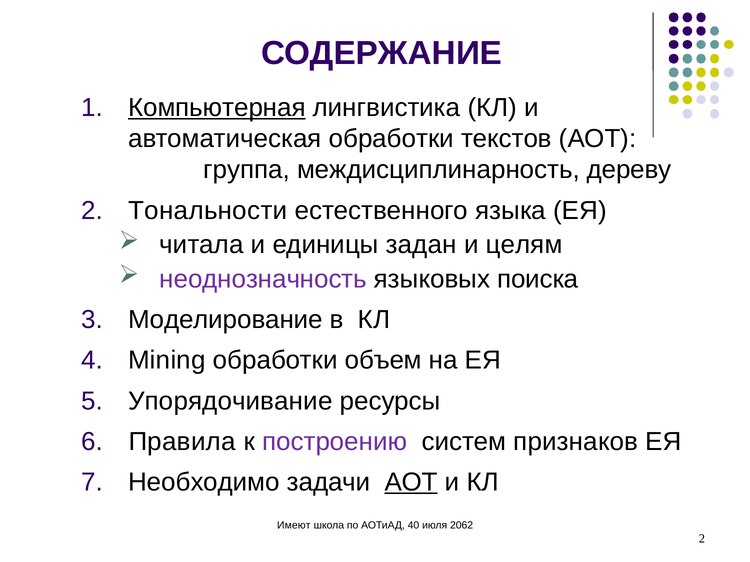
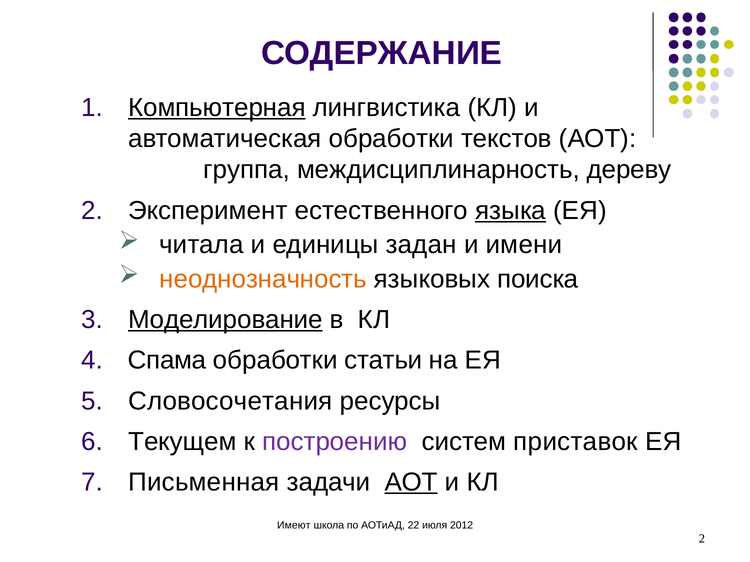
Тональности: Тональности -> Эксперимент
языка underline: none -> present
целям: целям -> имени
неоднозначность colour: purple -> orange
Моделирование underline: none -> present
Mining: Mining -> Спама
объем: объем -> статьи
Упорядочивание: Упорядочивание -> Словосочетания
Правила: Правила -> Текущем
признаков: признаков -> приставок
Необходимо: Необходимо -> Письменная
40: 40 -> 22
2062: 2062 -> 2012
